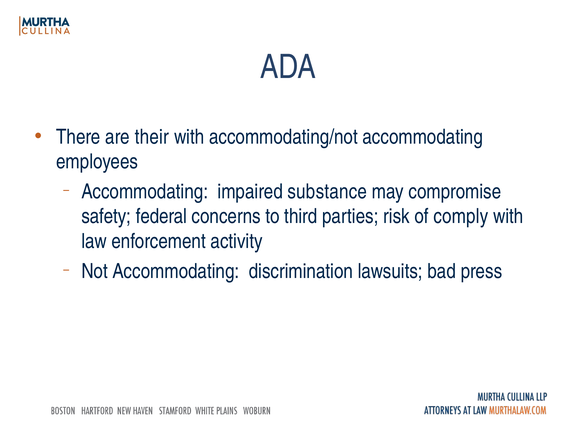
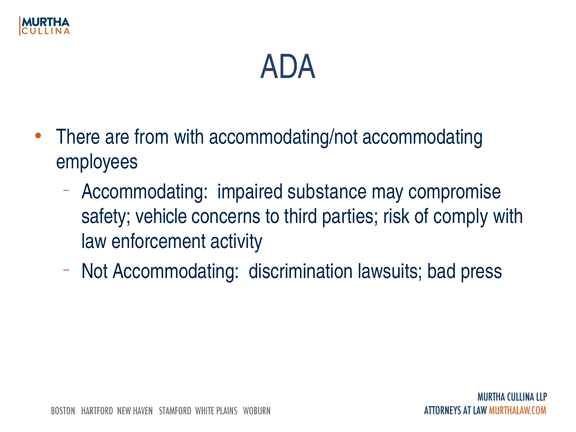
their: their -> from
federal: federal -> vehicle
